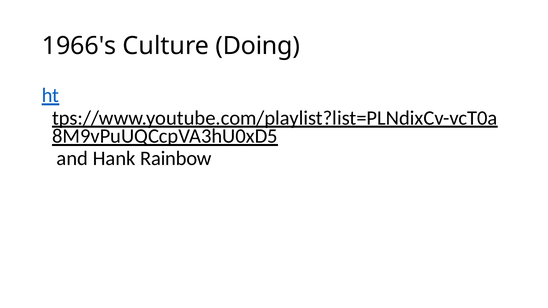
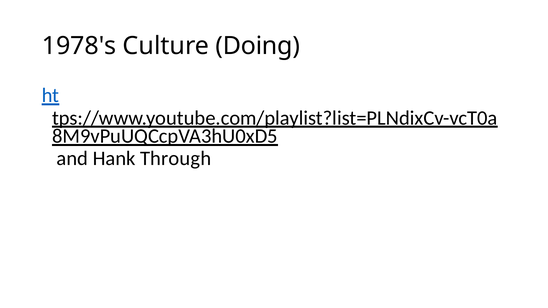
1966's: 1966's -> 1978's
Rainbow: Rainbow -> Through
